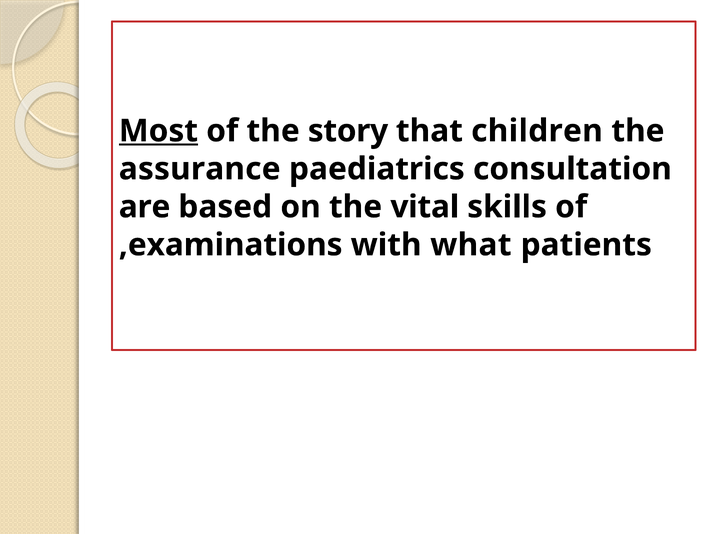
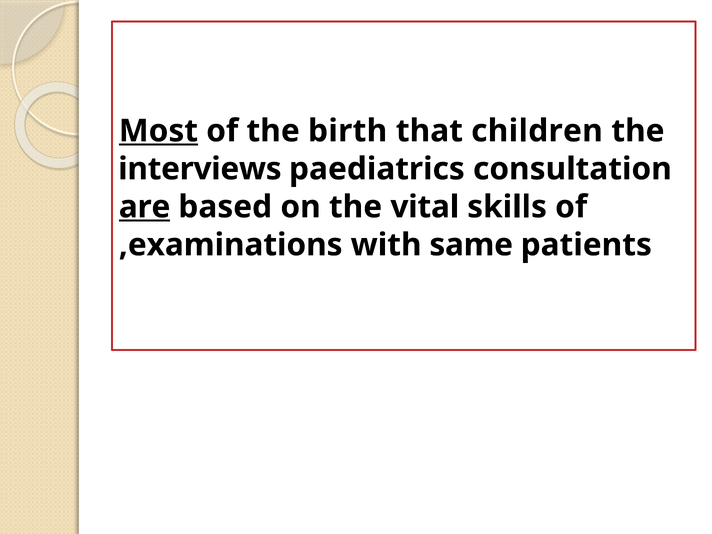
story: story -> birth
assurance: assurance -> interviews
are underline: none -> present
what: what -> same
